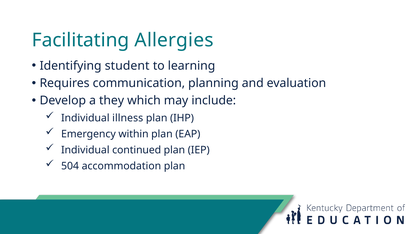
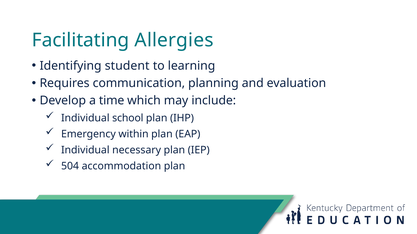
they: they -> time
illness: illness -> school
continued: continued -> necessary
